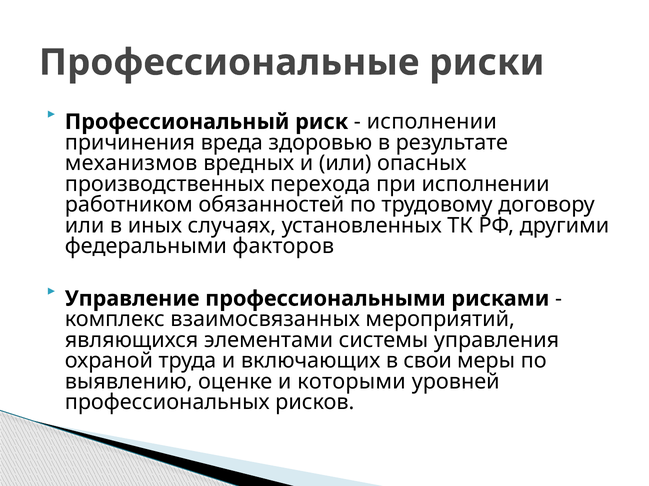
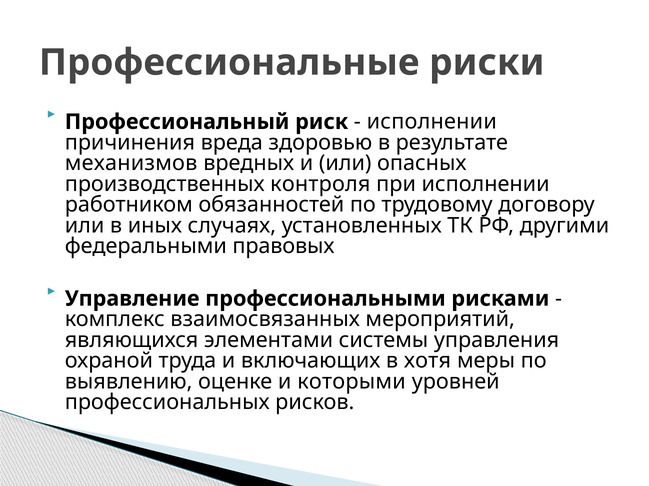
перехода: перехода -> контроля
факторов: факторов -> правовых
свои: свои -> хотя
